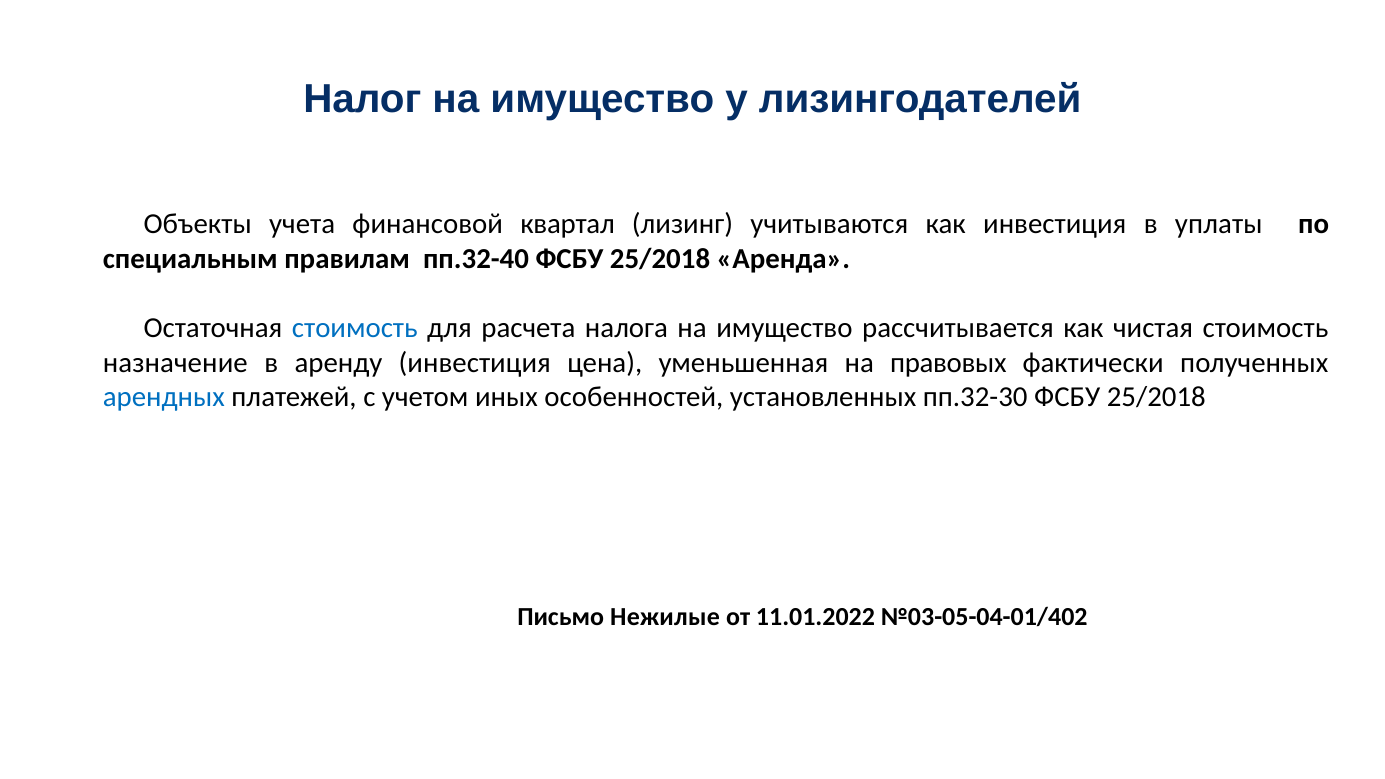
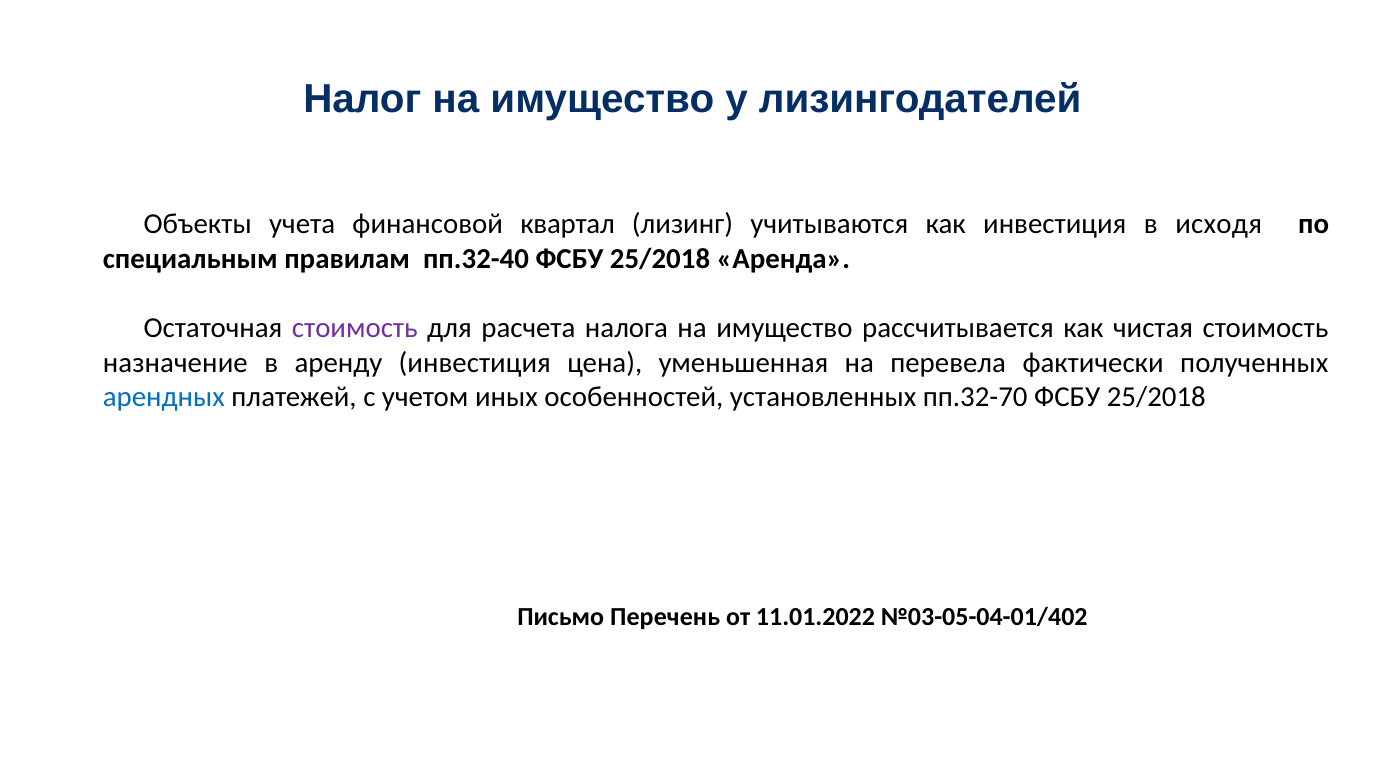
уплаты: уплаты -> исходя
стоимость at (355, 328) colour: blue -> purple
правовых: правовых -> перевела
пп.32-30: пп.32-30 -> пп.32-70
Нежилые: Нежилые -> Перечень
